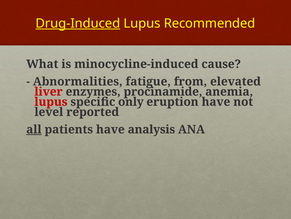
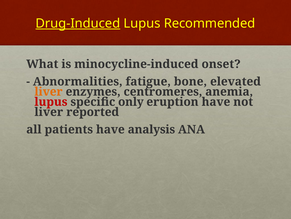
cause: cause -> onset
from: from -> bone
liver at (49, 91) colour: red -> orange
procinamide: procinamide -> centromeres
level at (49, 112): level -> liver
all underline: present -> none
